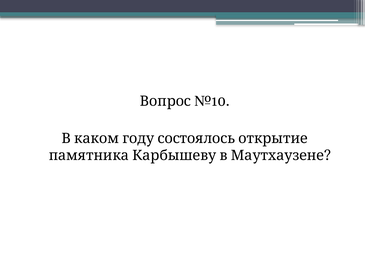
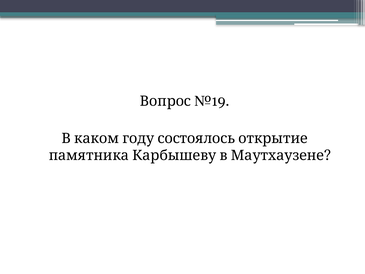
№10: №10 -> №19
